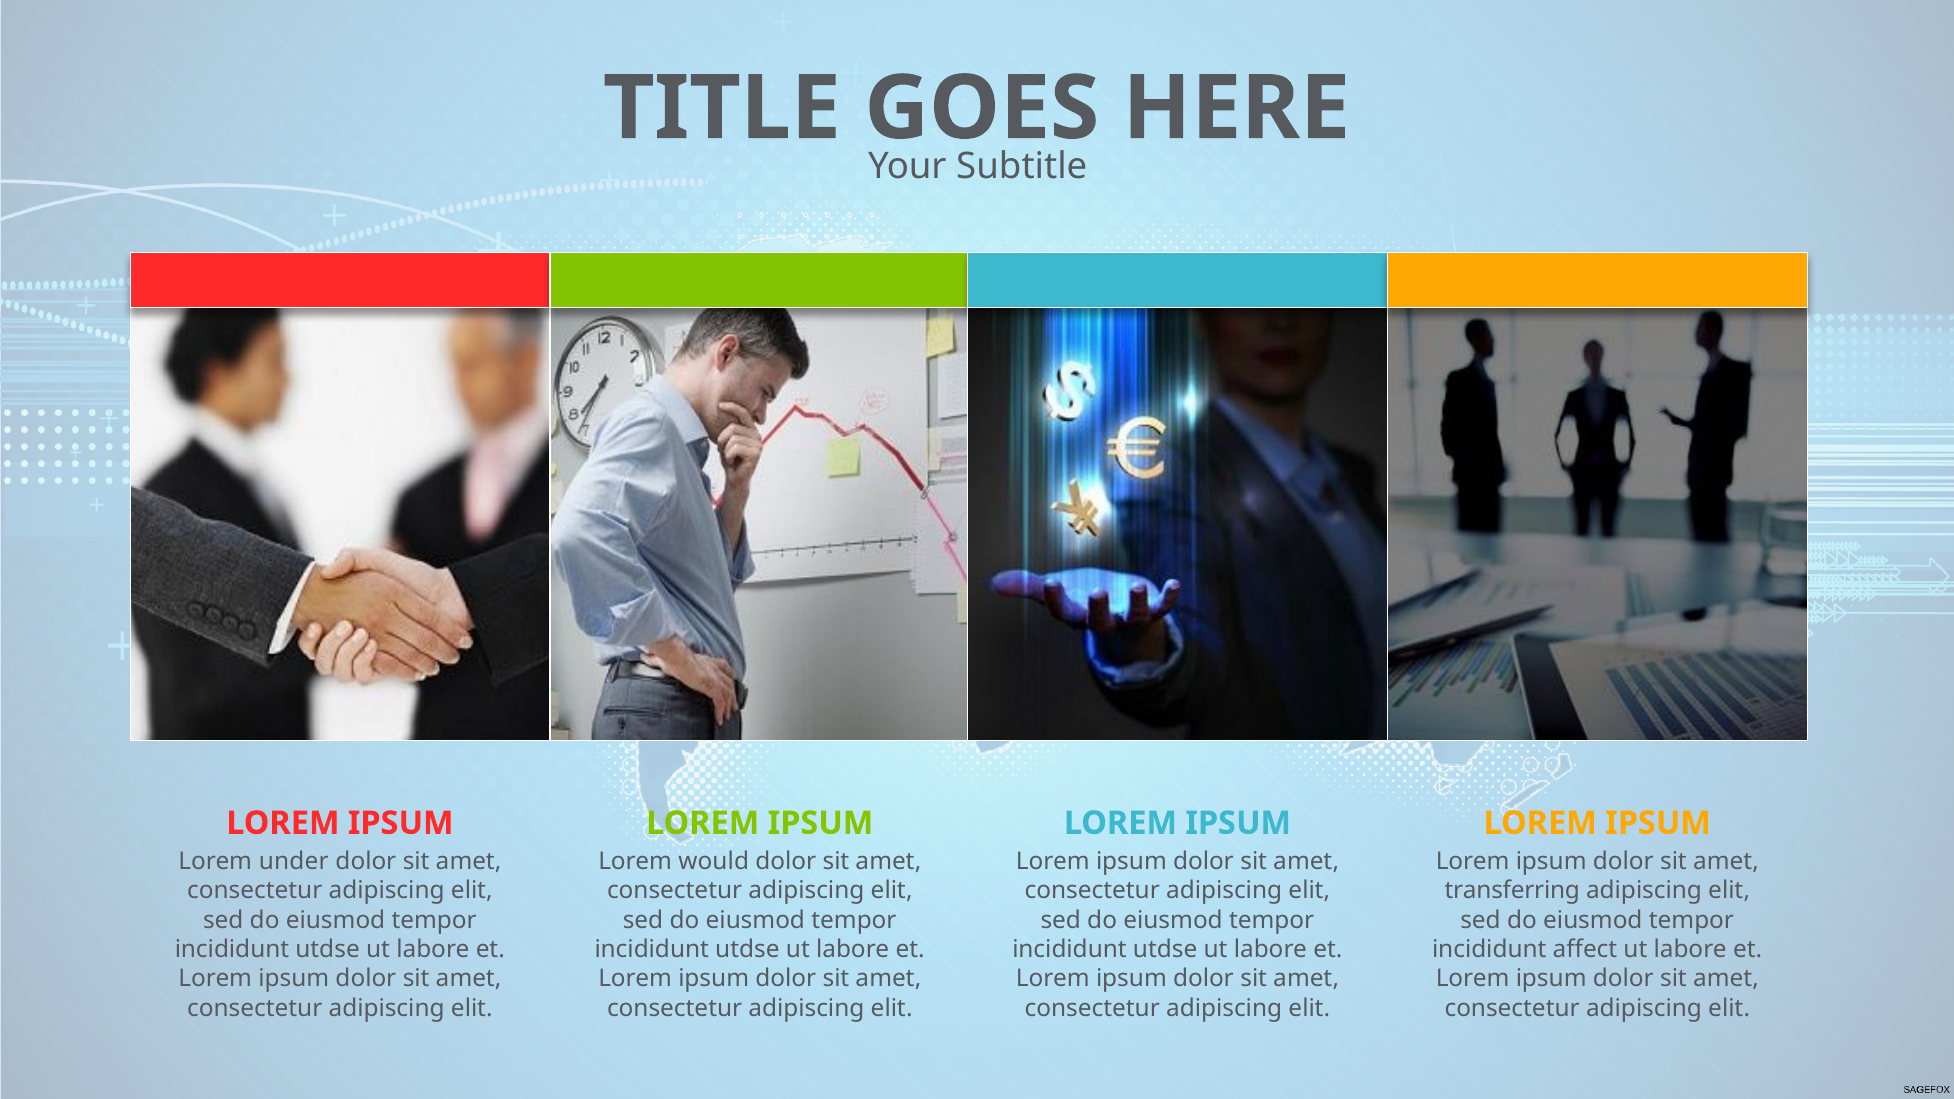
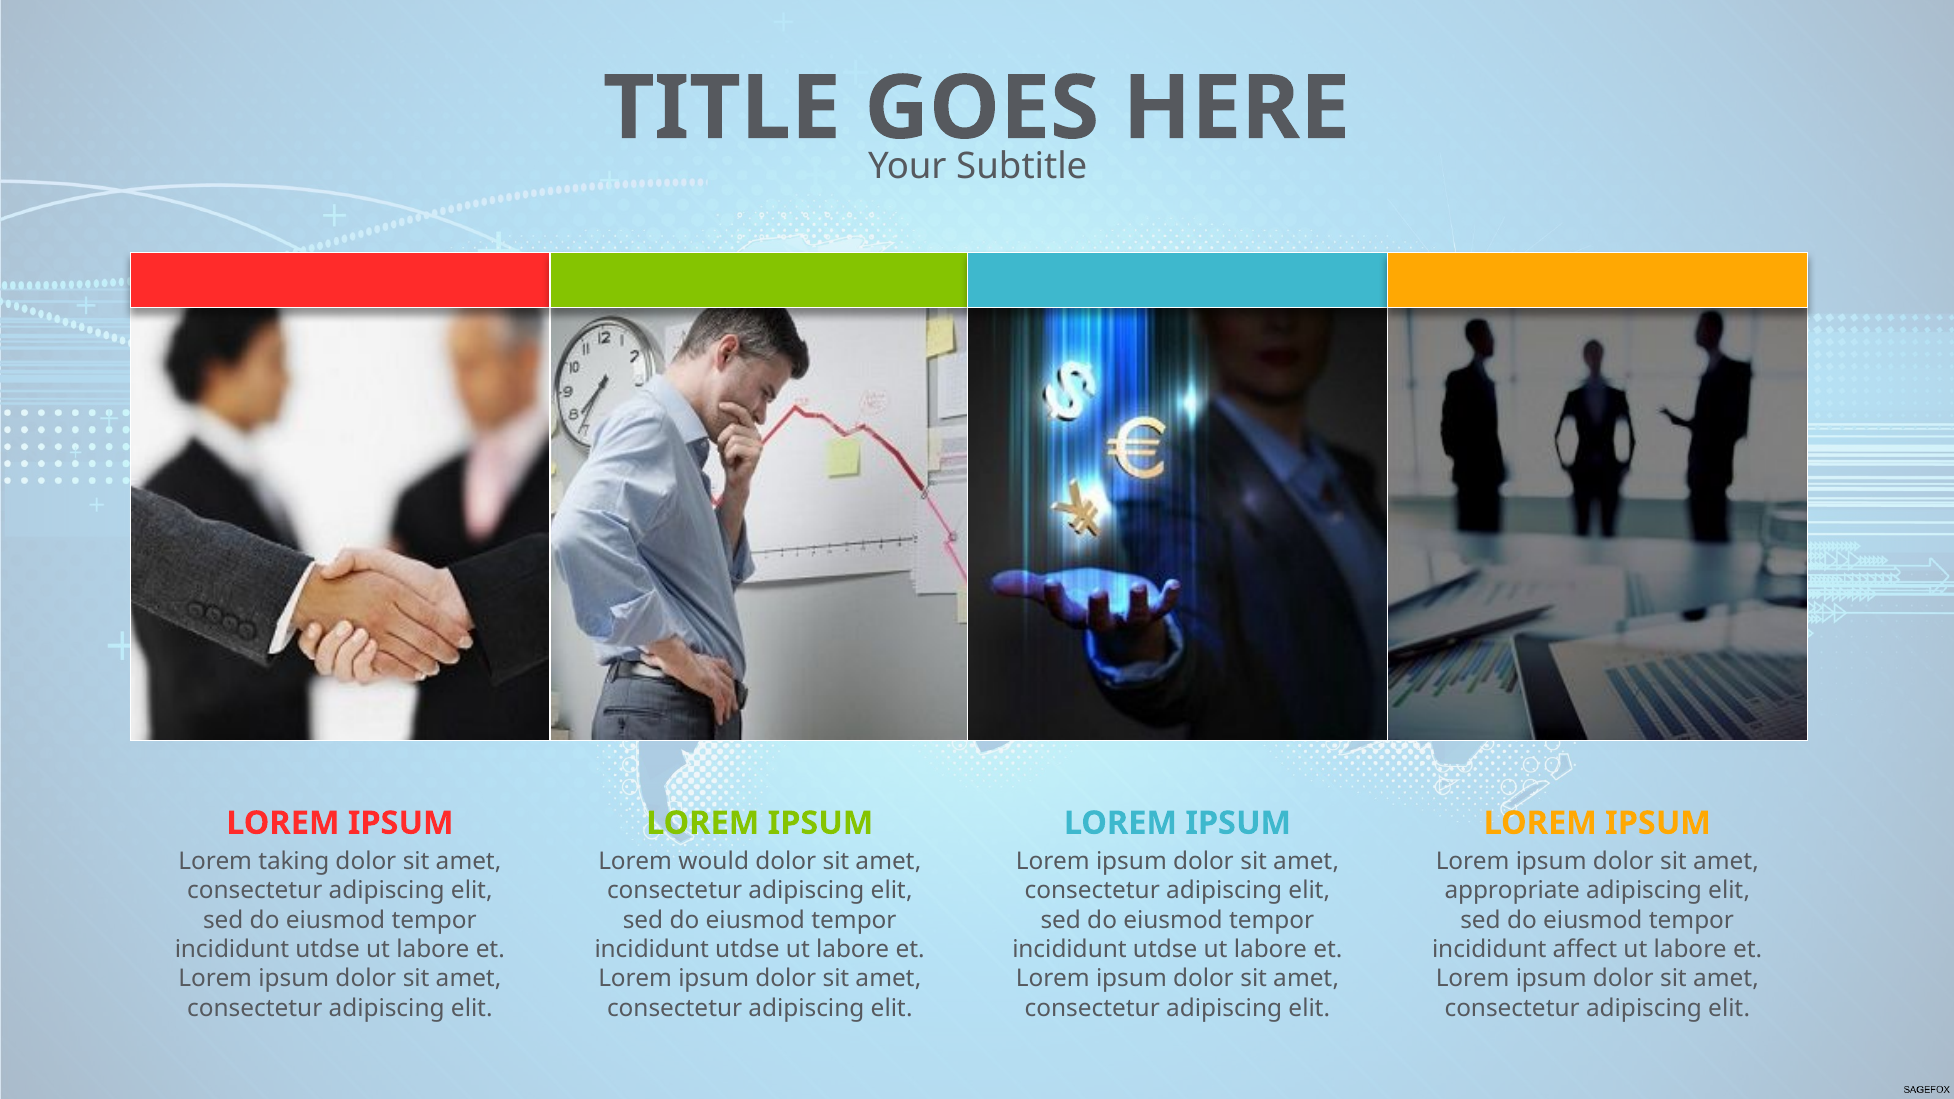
under: under -> taking
transferring: transferring -> appropriate
